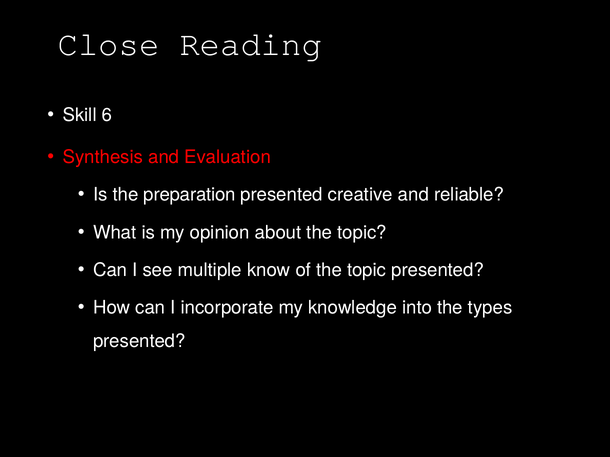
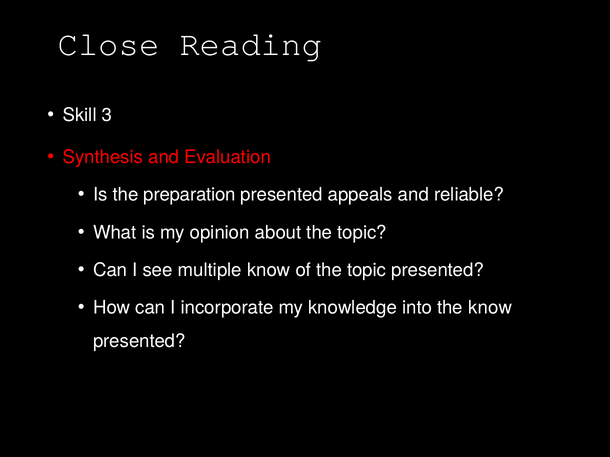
6: 6 -> 3
creative: creative -> appeals
the types: types -> know
